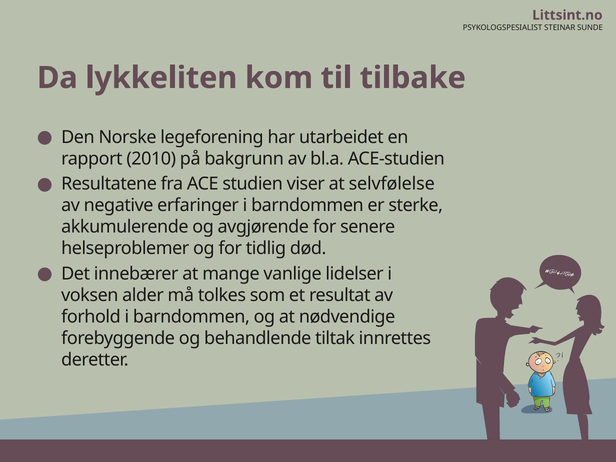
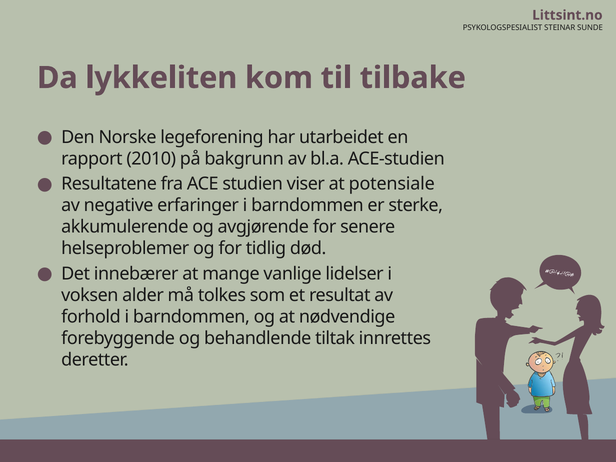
selvfølelse: selvfølelse -> potensiale
